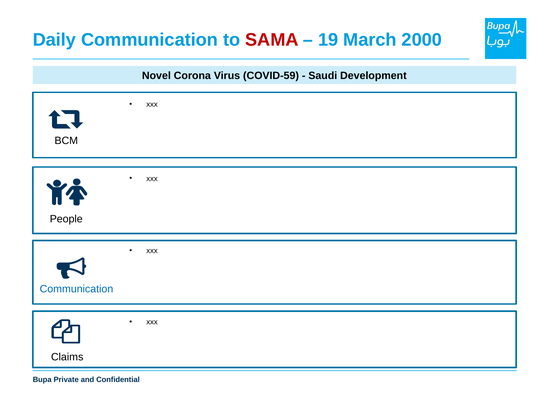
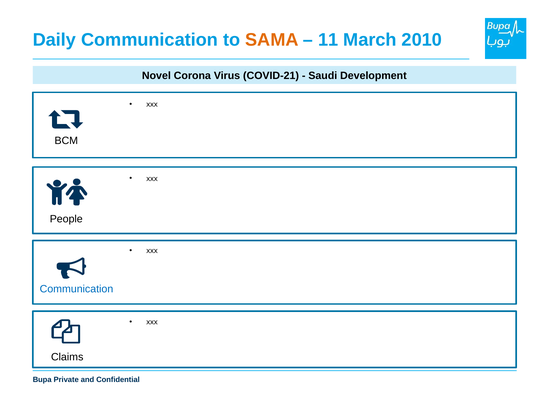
SAMA colour: red -> orange
19: 19 -> 11
2000: 2000 -> 2010
COVID-59: COVID-59 -> COVID-21
